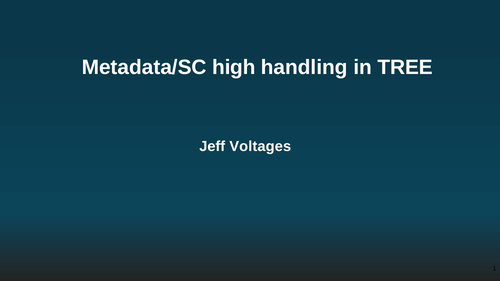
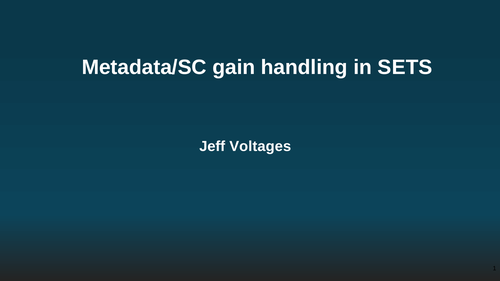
high: high -> gain
TREE: TREE -> SETS
